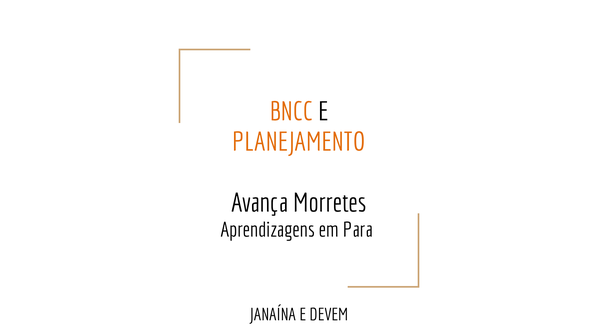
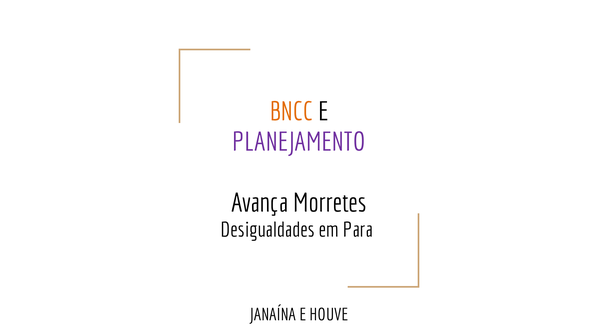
PLANEJAMENTO colour: orange -> purple
Aprendizagens: Aprendizagens -> Desigualdades
DEVEM: DEVEM -> HOUVE
